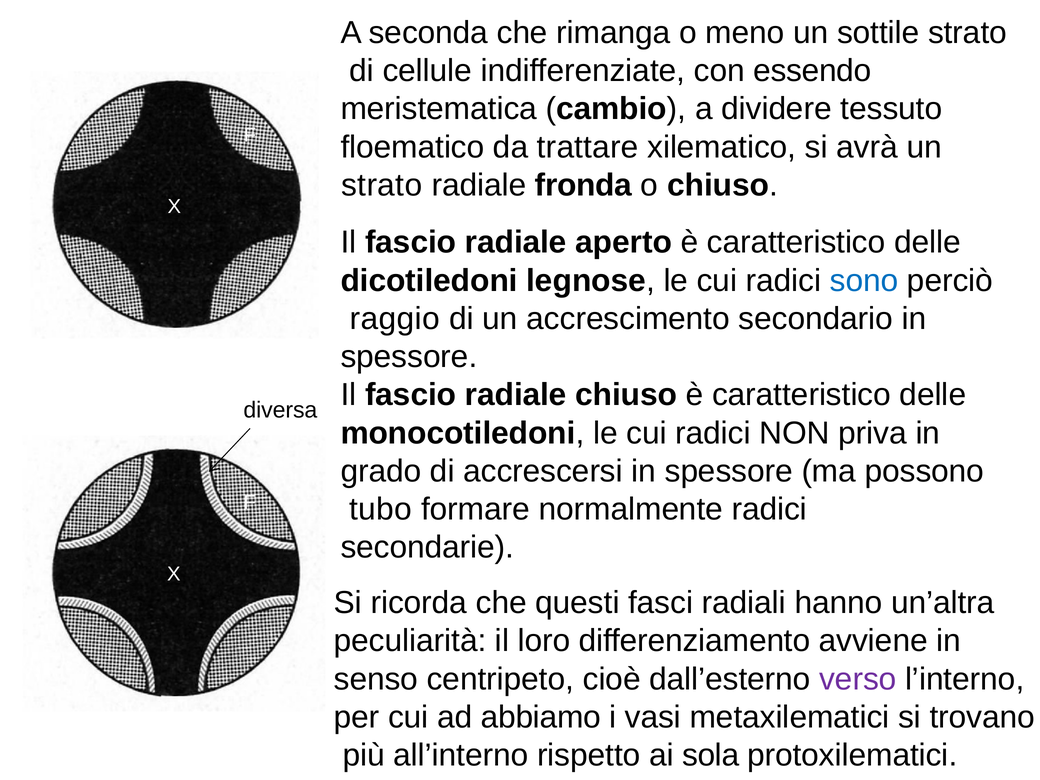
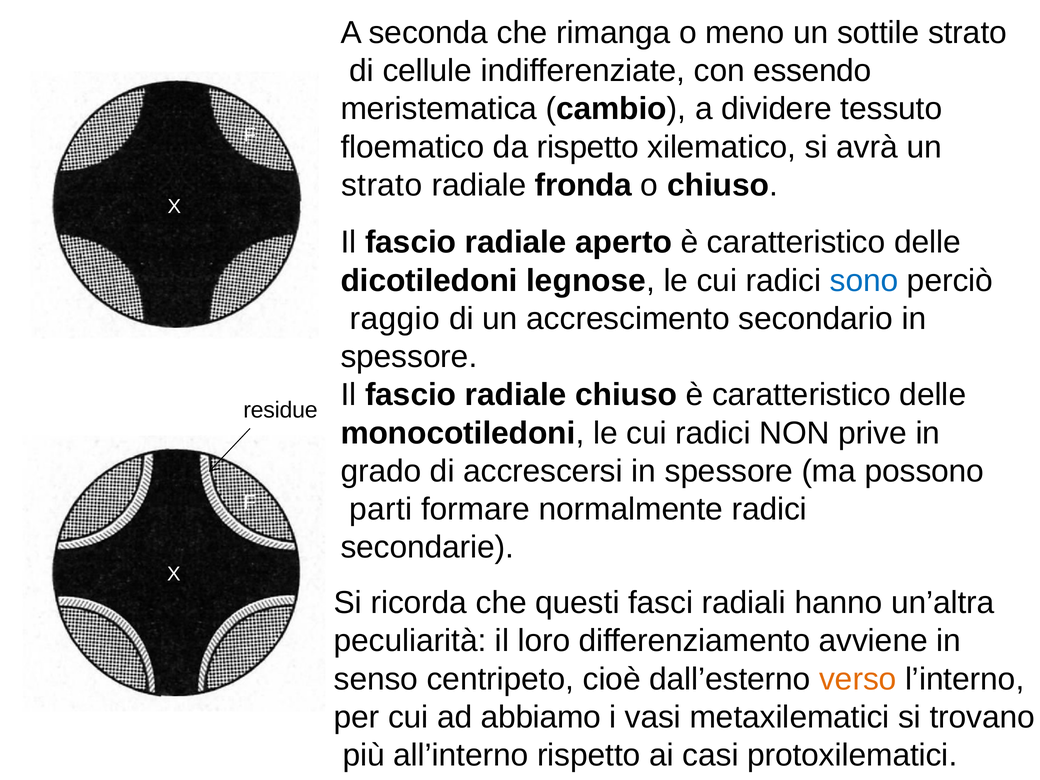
da trattare: trattare -> rispetto
diversa: diversa -> residue
priva: priva -> prive
tubo: tubo -> parti
verso colour: purple -> orange
sola: sola -> casi
